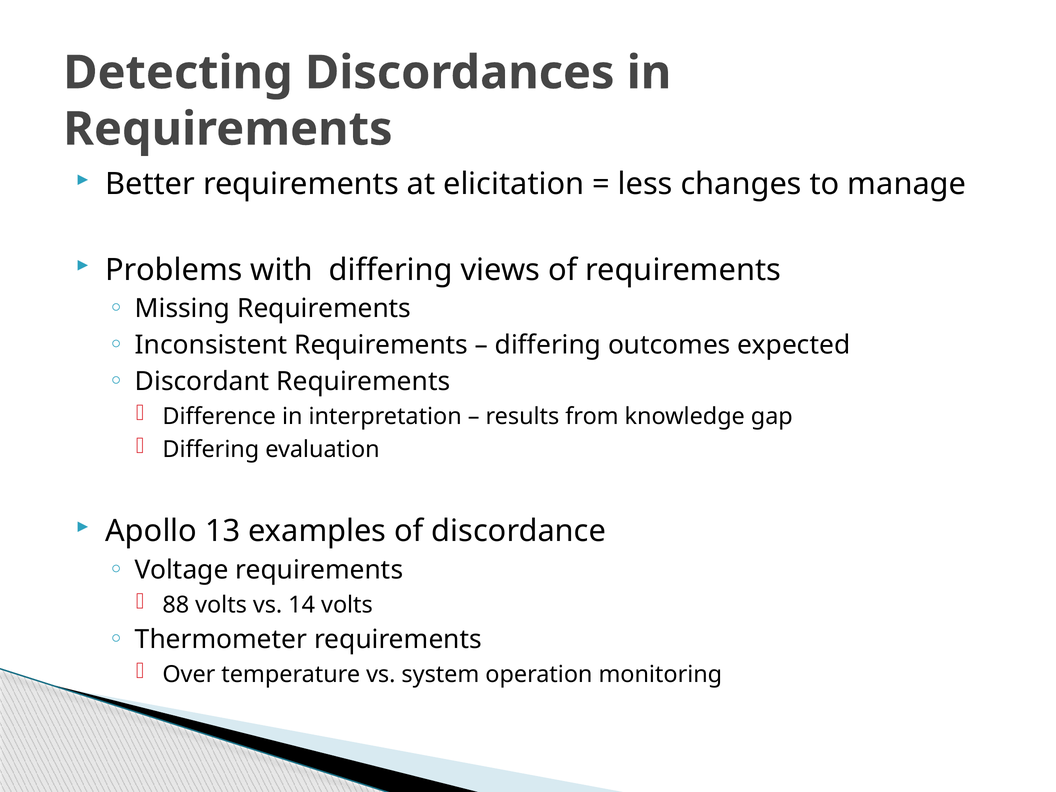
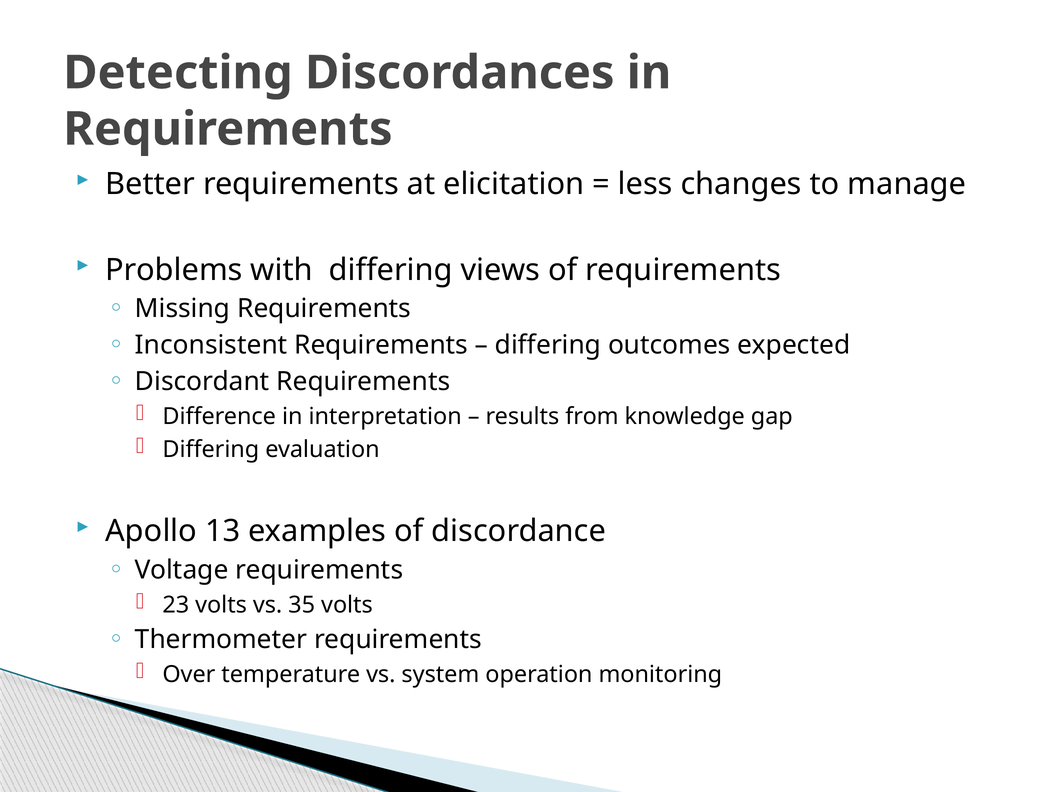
88: 88 -> 23
14: 14 -> 35
